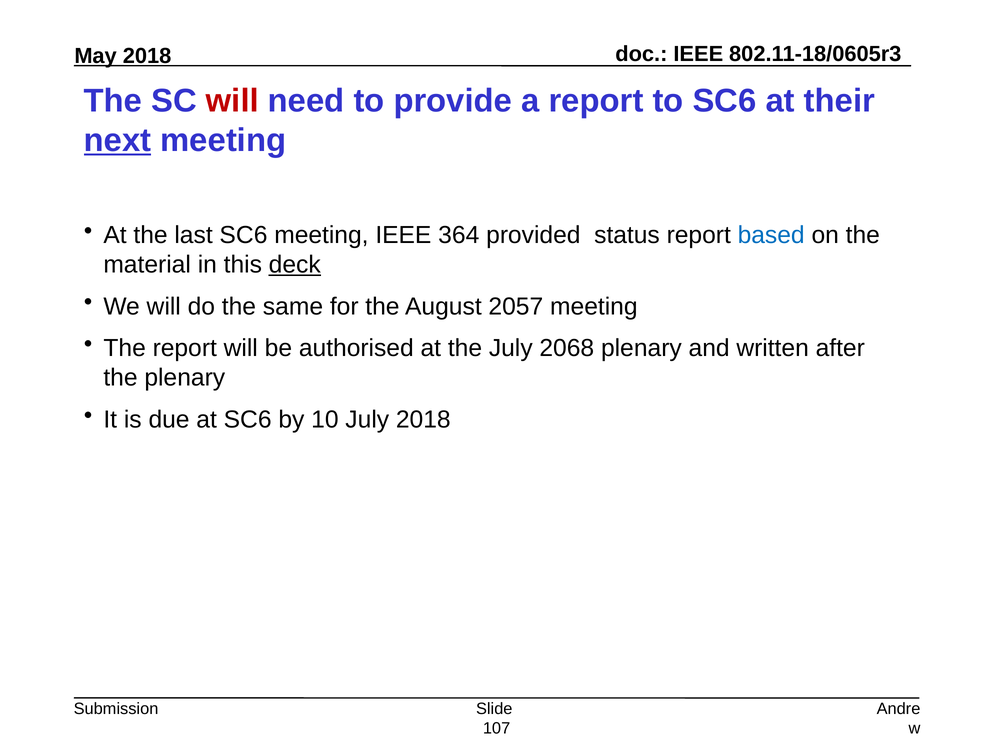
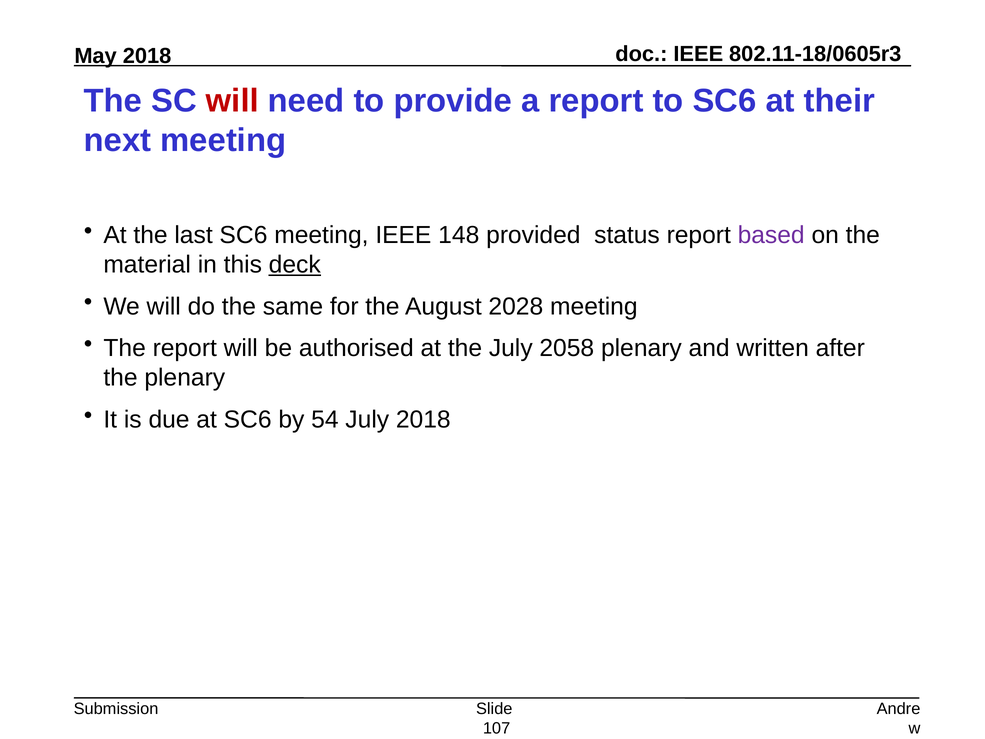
next underline: present -> none
364: 364 -> 148
based colour: blue -> purple
2057: 2057 -> 2028
2068: 2068 -> 2058
10: 10 -> 54
